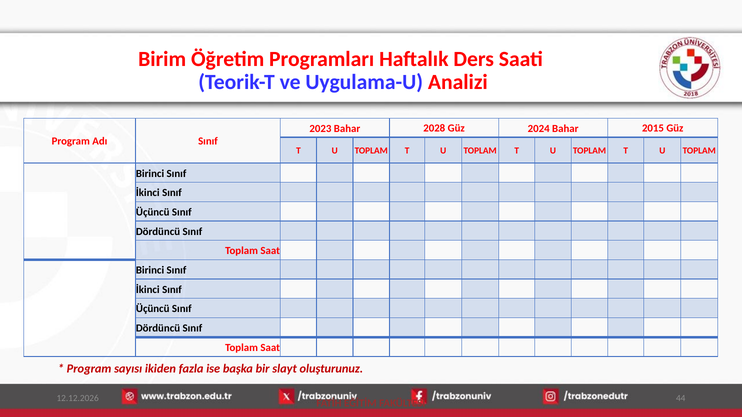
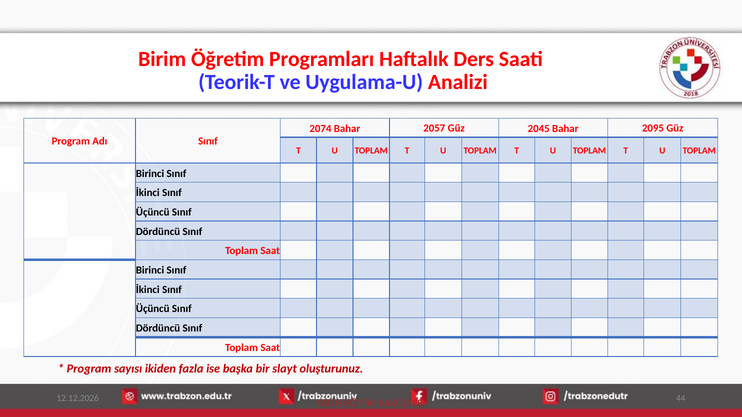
2023: 2023 -> 2074
2028: 2028 -> 2057
2024: 2024 -> 2045
2015: 2015 -> 2095
